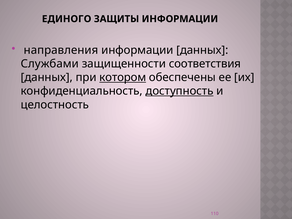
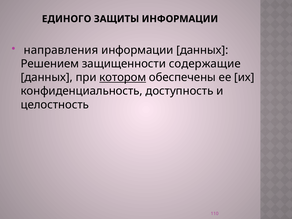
Службами: Службами -> Решением
соответствия: соответствия -> содержащие
доступность underline: present -> none
